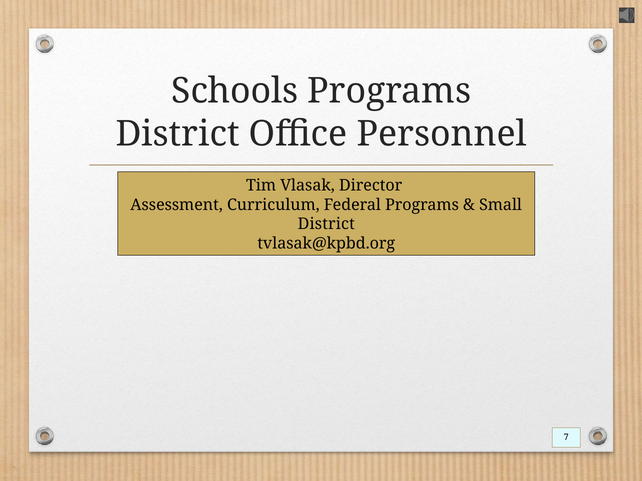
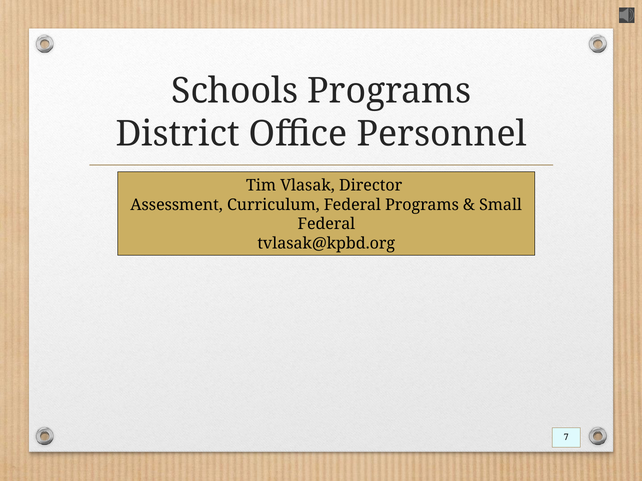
District at (326, 224): District -> Federal
